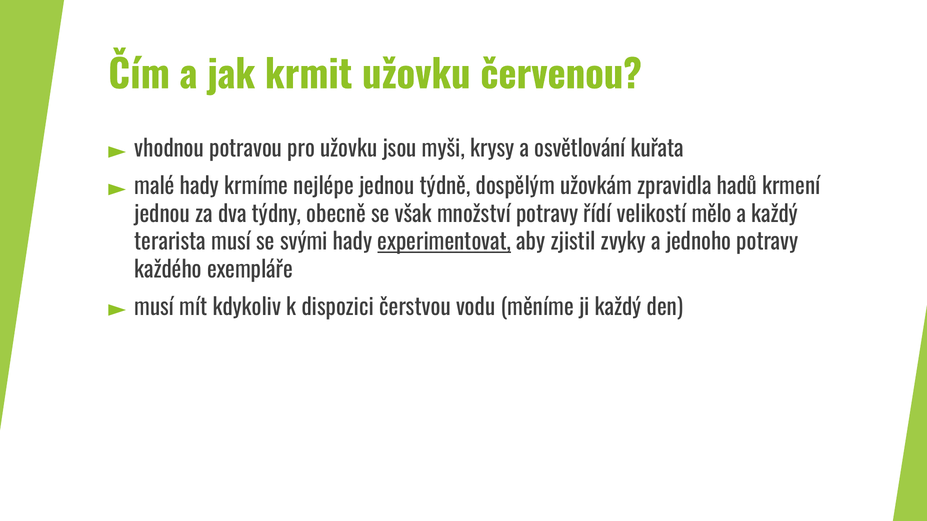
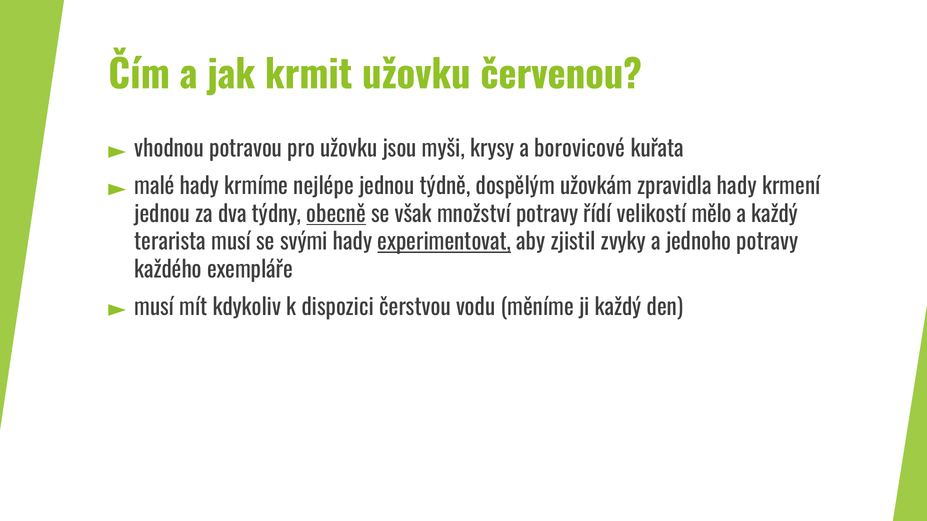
osvětlování: osvětlování -> borovicové
zpravidla hadů: hadů -> hady
obecně underline: none -> present
